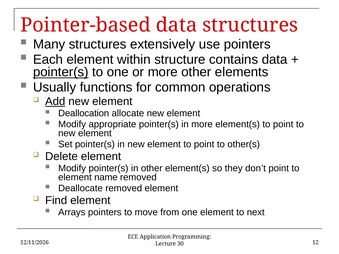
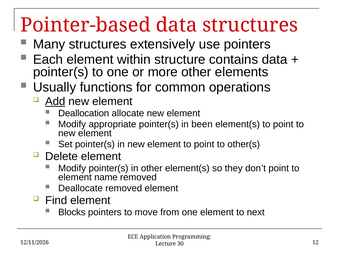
pointer(s at (61, 72) underline: present -> none
in more: more -> been
Arrays: Arrays -> Blocks
